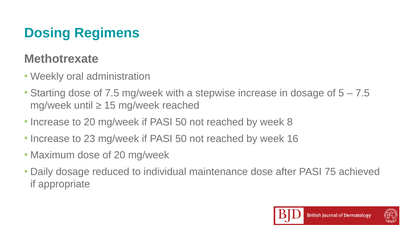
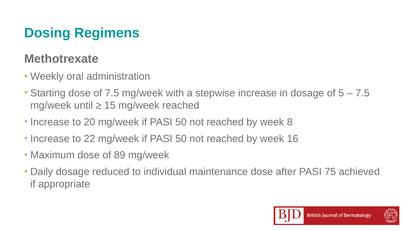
23: 23 -> 22
of 20: 20 -> 89
